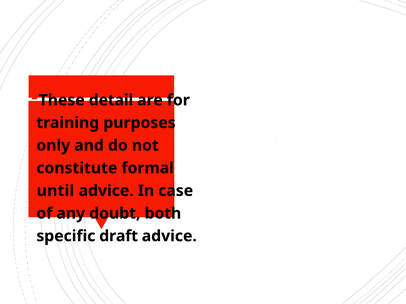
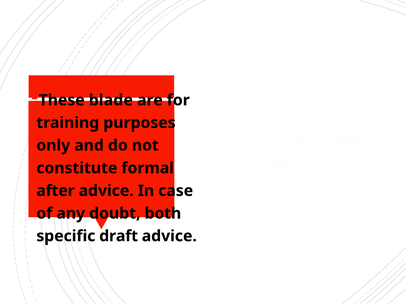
detail: detail -> blade
until: until -> after
